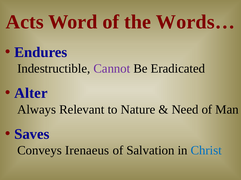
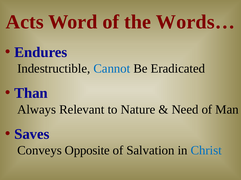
Cannot colour: purple -> blue
Alter: Alter -> Than
Irenaeus: Irenaeus -> Opposite
